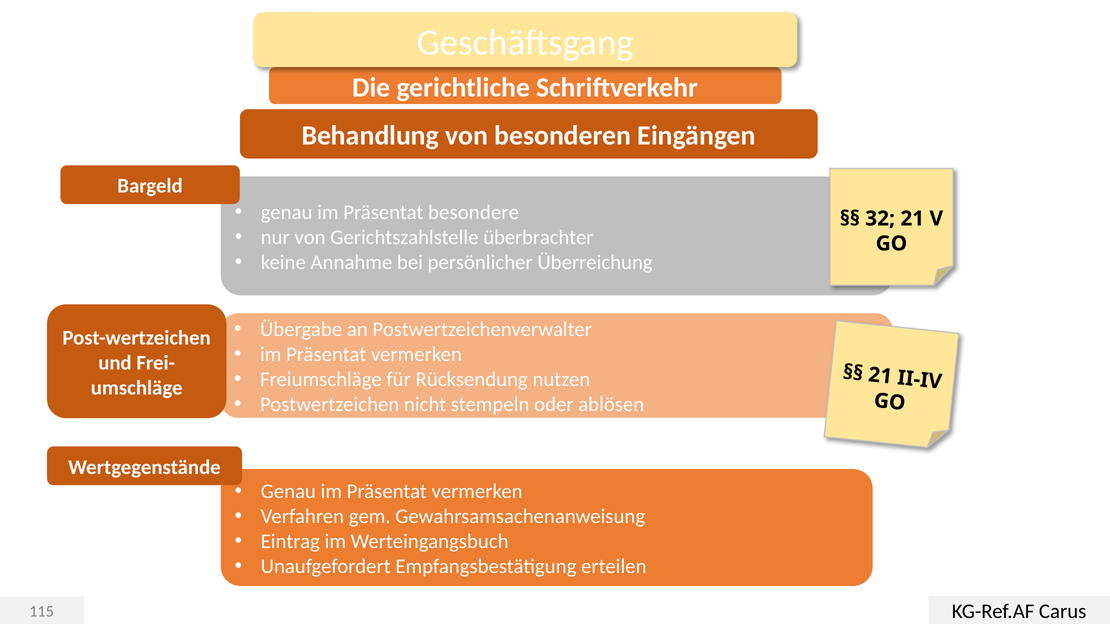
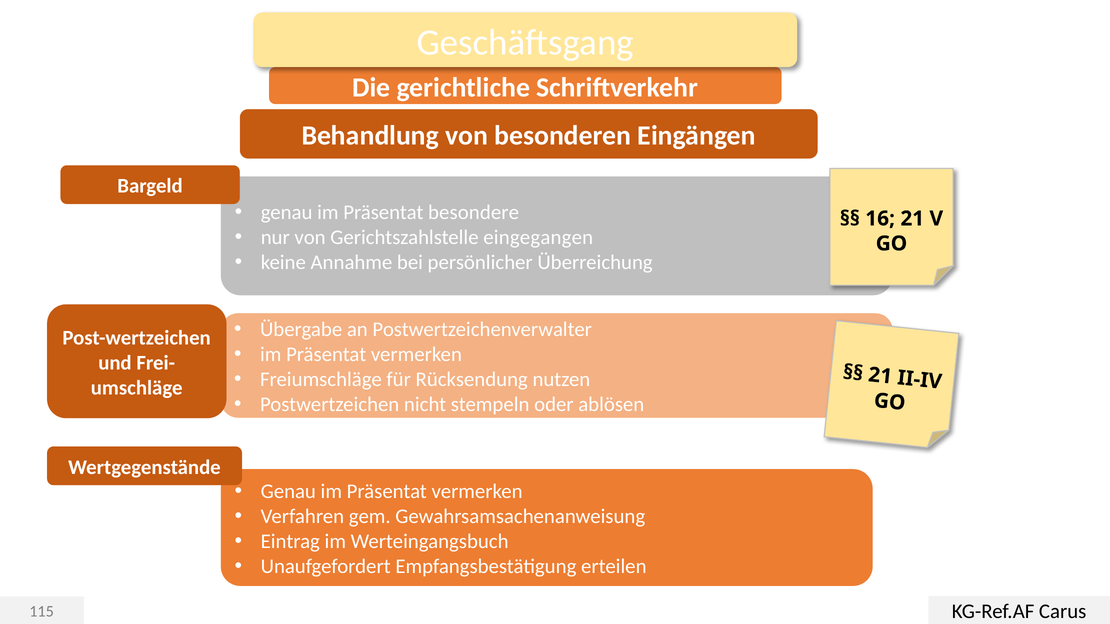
32: 32 -> 16
überbrachter: überbrachter -> eingegangen
